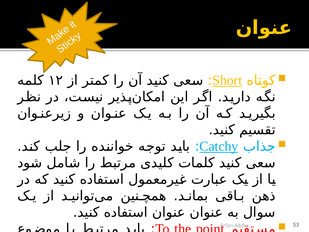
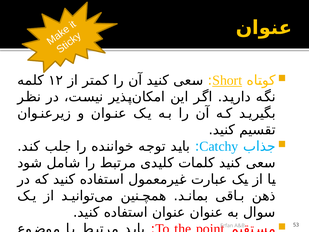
Catchy underline: present -> none
